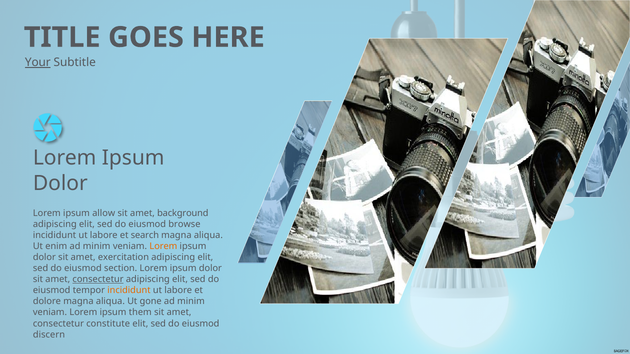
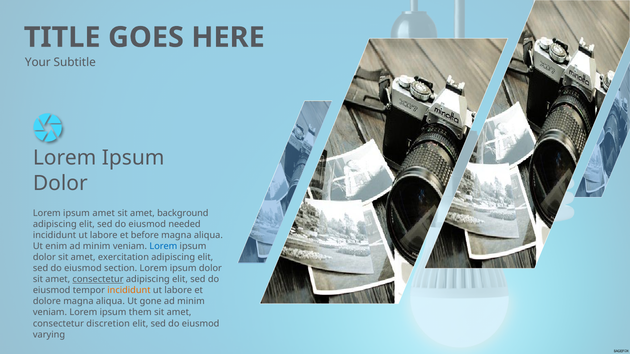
Your underline: present -> none
ipsum allow: allow -> amet
browse: browse -> needed
search: search -> before
Lorem at (163, 247) colour: orange -> blue
constitute: constitute -> discretion
discern: discern -> varying
